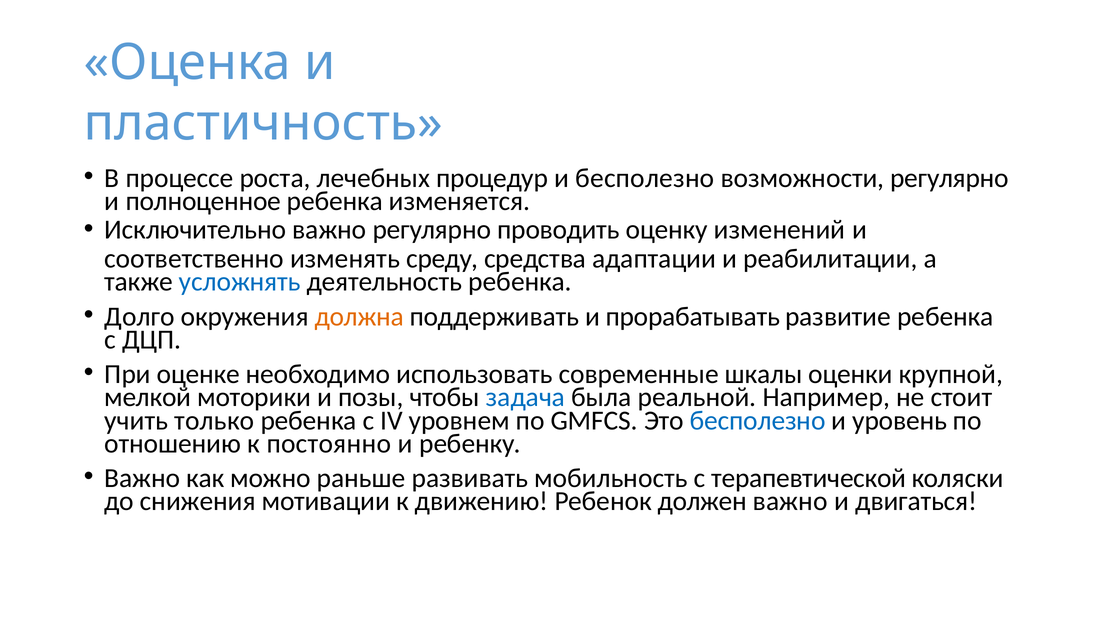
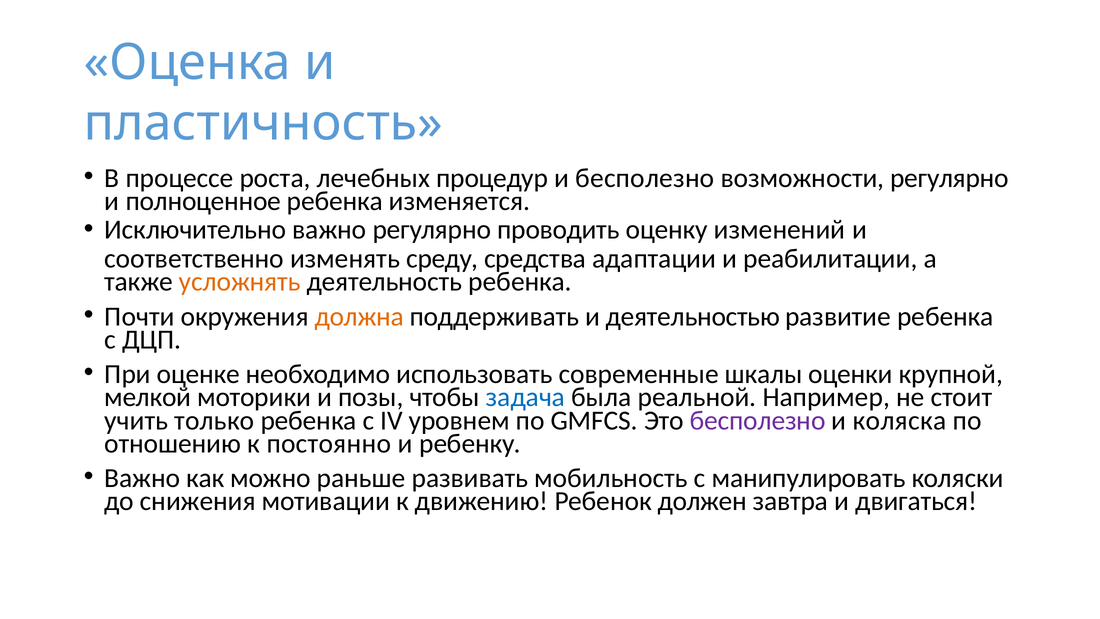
усложнять colour: blue -> orange
Долго: Долго -> Почти
прорабатывать: прорабатывать -> деятельностью
бесполезно at (758, 420) colour: blue -> purple
уровень: уровень -> коляска
терапевтической: терапевтической -> манипулировать
должен важно: важно -> завтра
